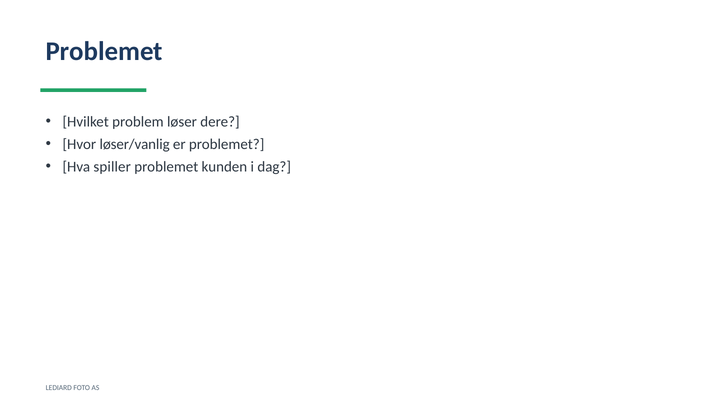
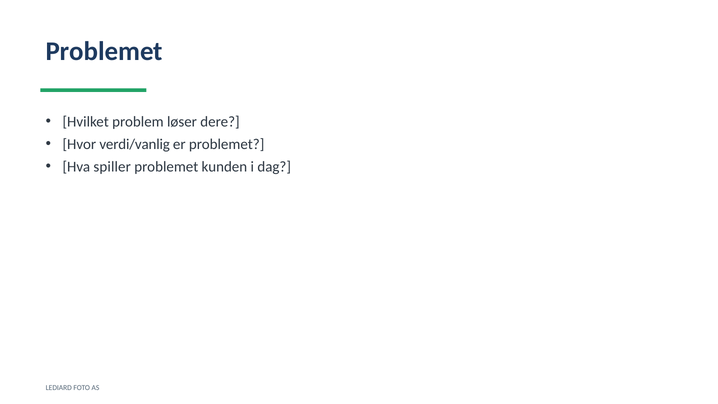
løser/vanlig: løser/vanlig -> verdi/vanlig
